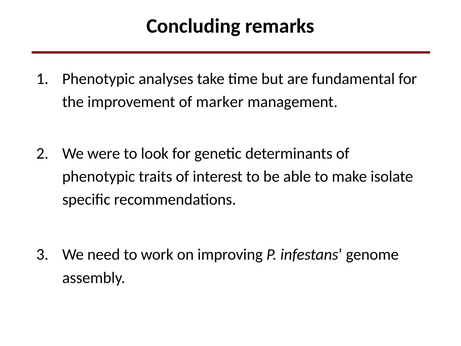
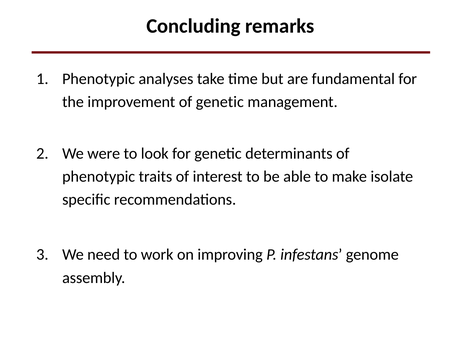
of marker: marker -> genetic
